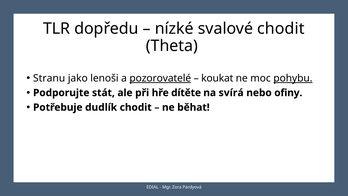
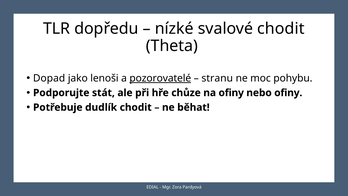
Stranu: Stranu -> Dopad
koukat: koukat -> stranu
pohybu underline: present -> none
dítěte: dítěte -> chůze
na svírá: svírá -> ofiny
